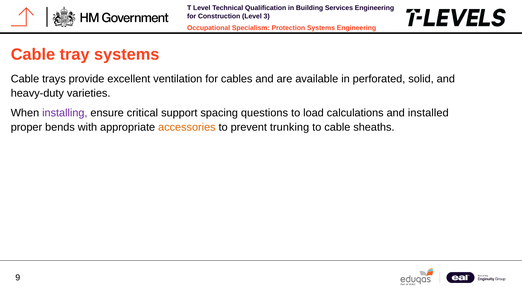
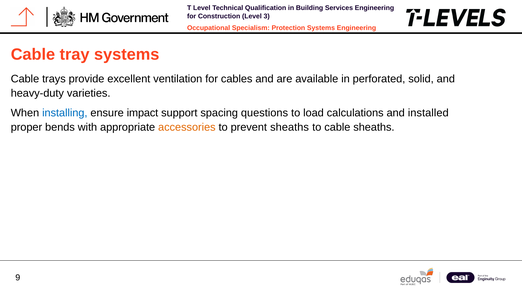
installing colour: purple -> blue
critical: critical -> impact
prevent trunking: trunking -> sheaths
